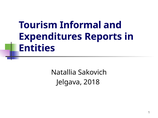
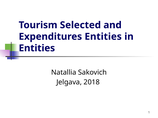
Informal: Informal -> Selected
Expenditures Reports: Reports -> Entities
